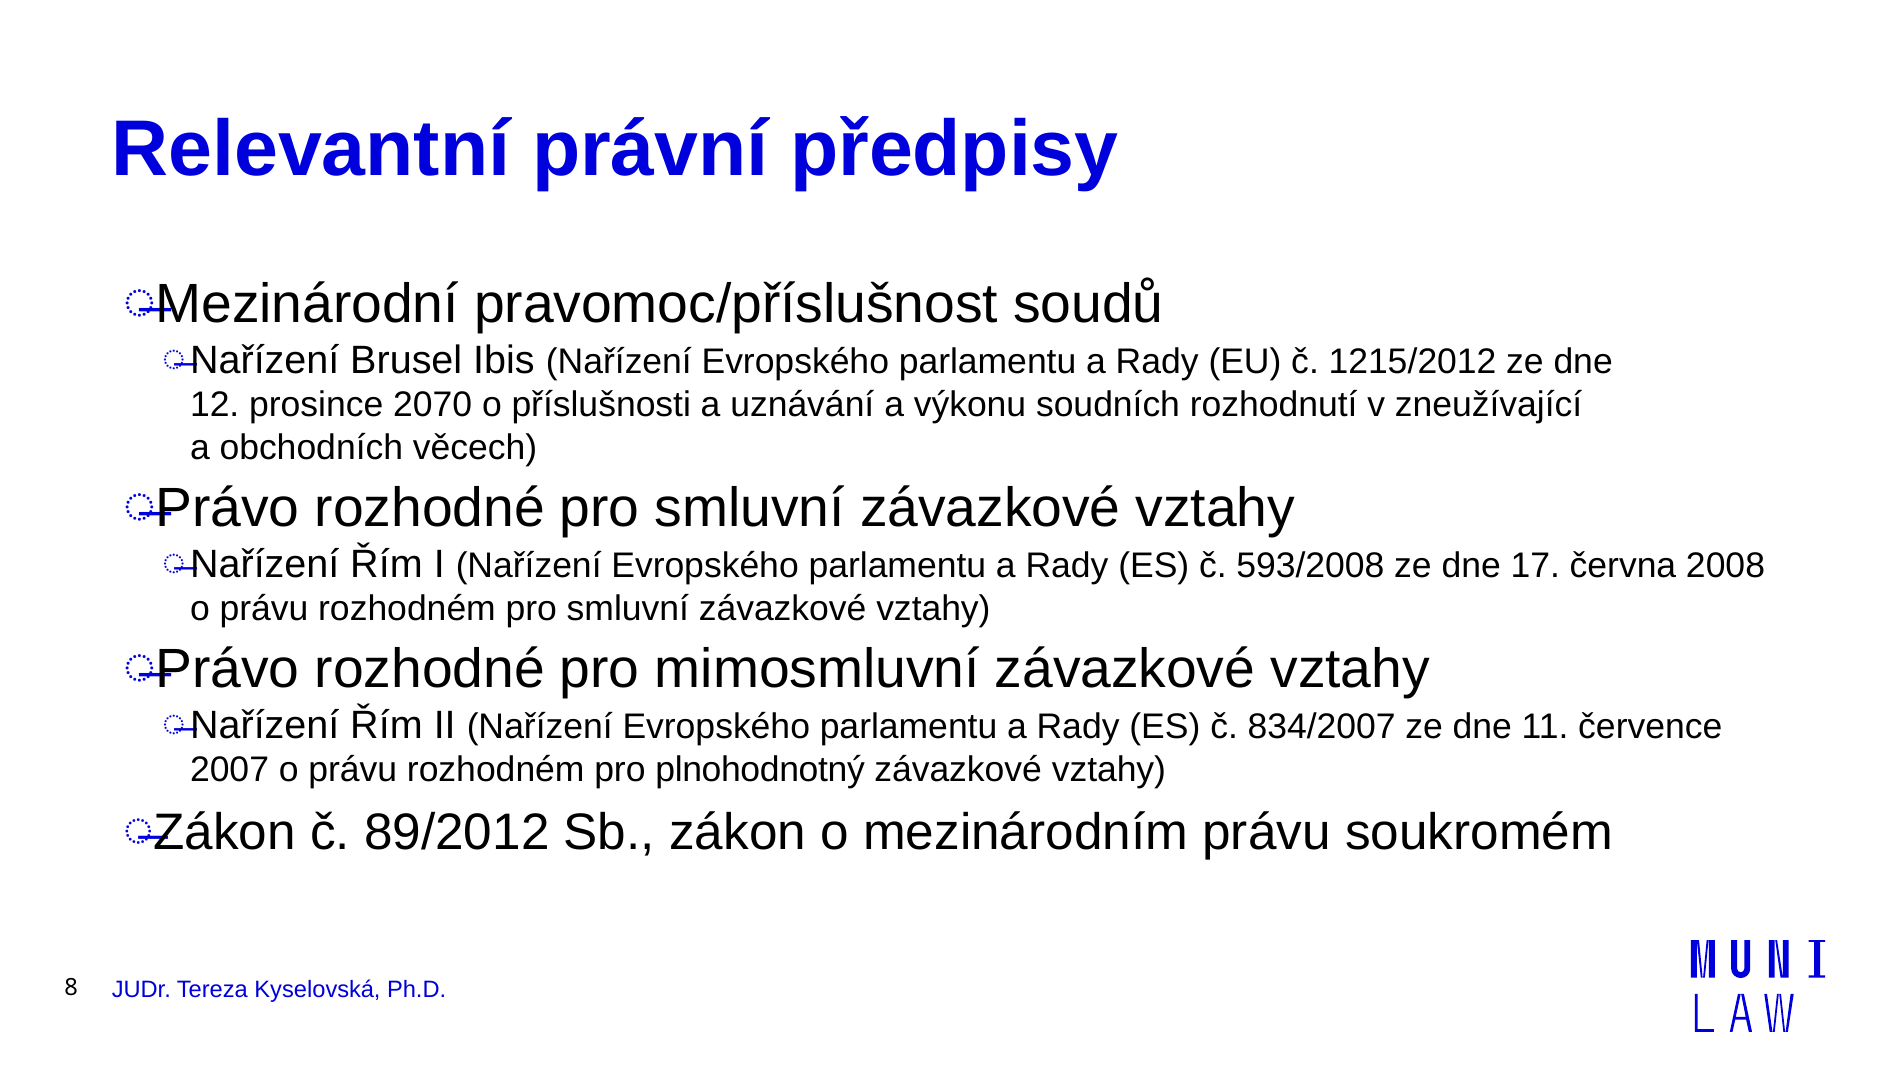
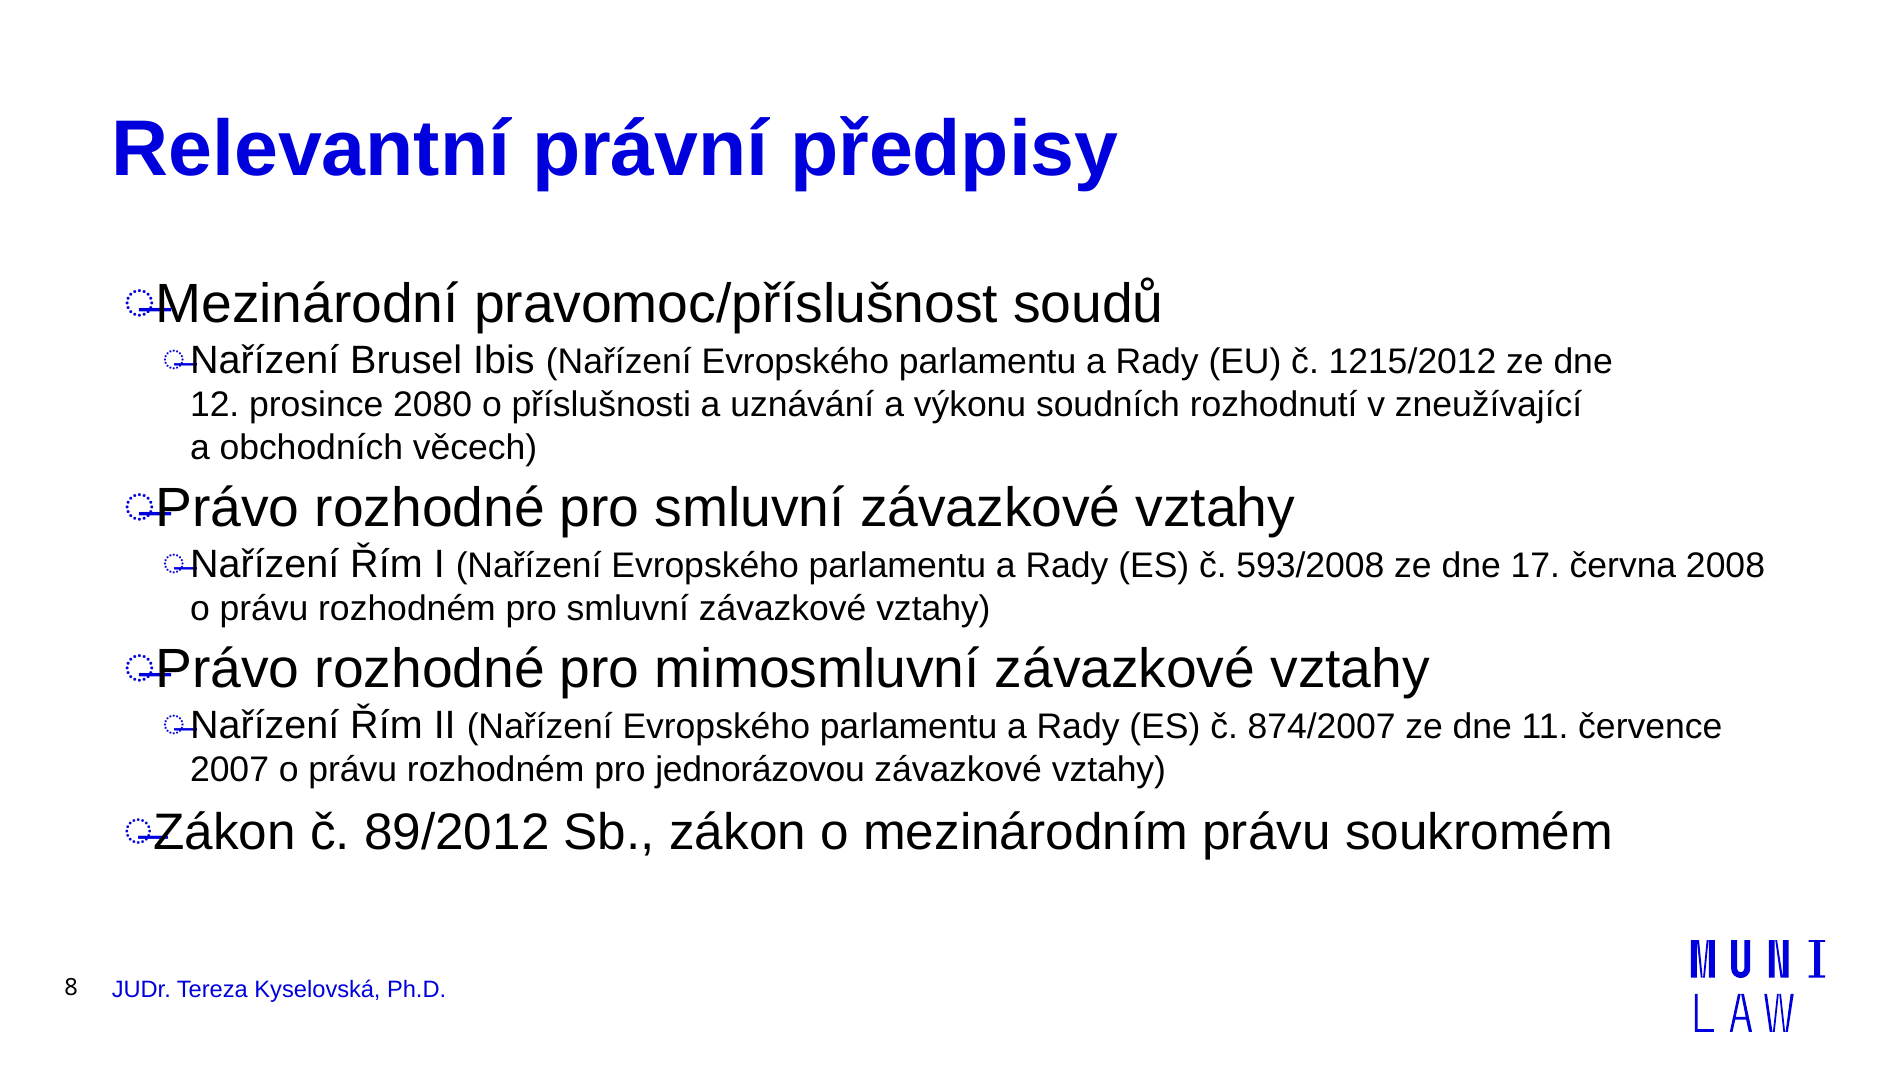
2070: 2070 -> 2080
834/2007: 834/2007 -> 874/2007
plnohodnotný: plnohodnotný -> jednorázovou
